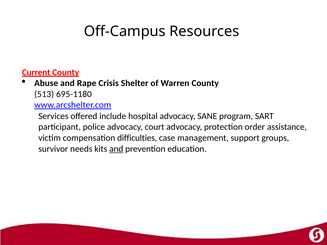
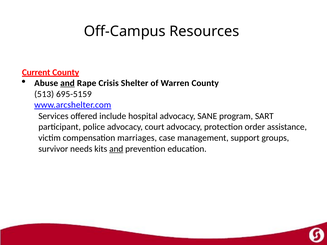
and at (67, 83) underline: none -> present
695-1180: 695-1180 -> 695-5159
difficulties: difficulties -> marriages
